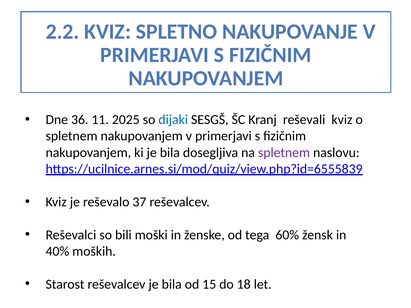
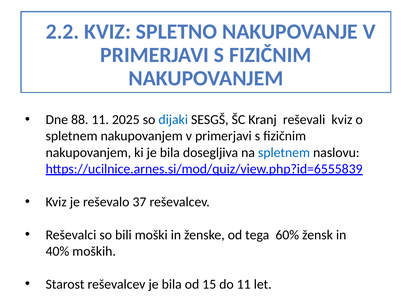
36: 36 -> 88
spletnem at (284, 153) colour: purple -> blue
do 18: 18 -> 11
